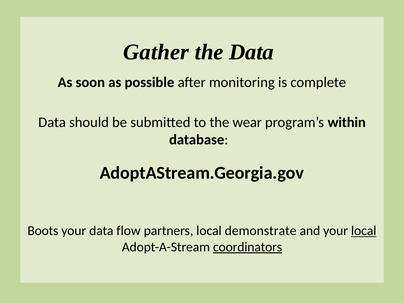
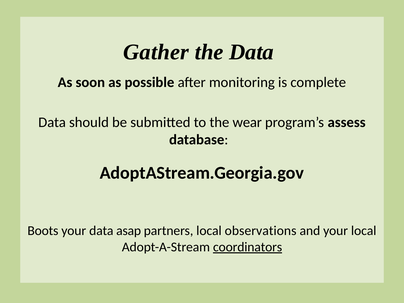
within: within -> assess
flow: flow -> asap
demonstrate: demonstrate -> observations
local at (364, 231) underline: present -> none
